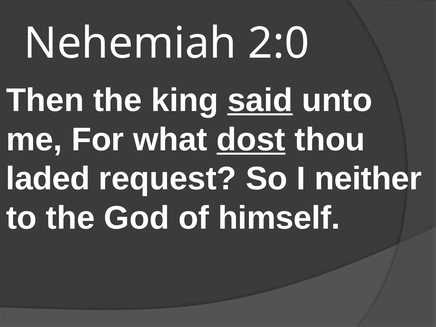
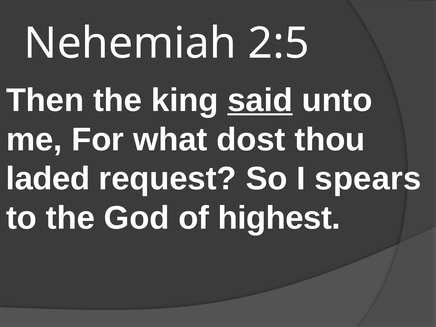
2:0: 2:0 -> 2:5
dost underline: present -> none
neither: neither -> spears
himself: himself -> highest
